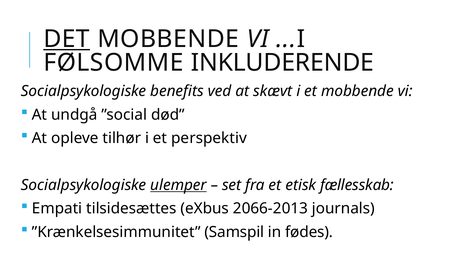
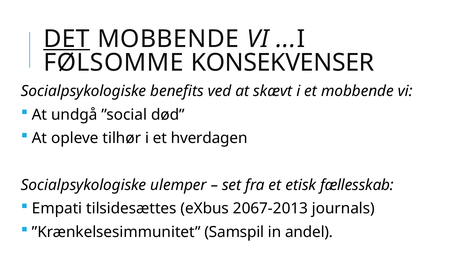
INKLUDERENDE: INKLUDERENDE -> KONSEKVENSER
perspektiv: perspektiv -> hverdagen
ulemper underline: present -> none
2066-2013: 2066-2013 -> 2067-2013
fødes: fødes -> andel
